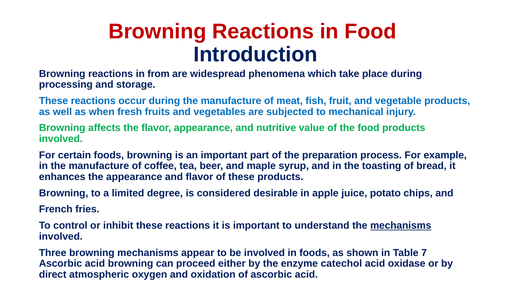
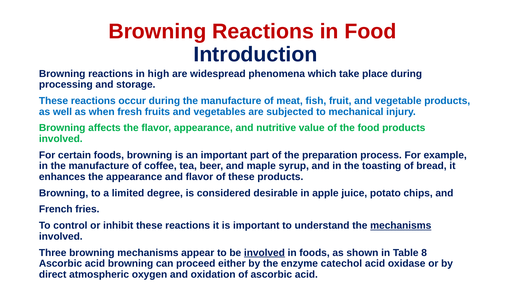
from: from -> high
involved at (264, 253) underline: none -> present
7: 7 -> 8
